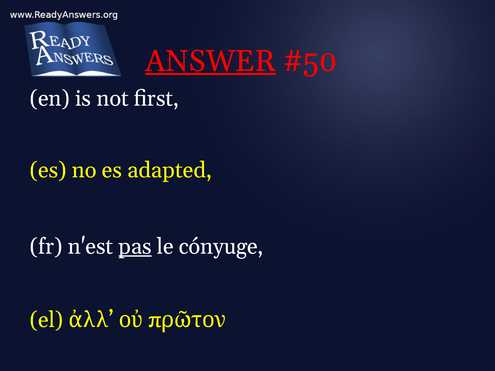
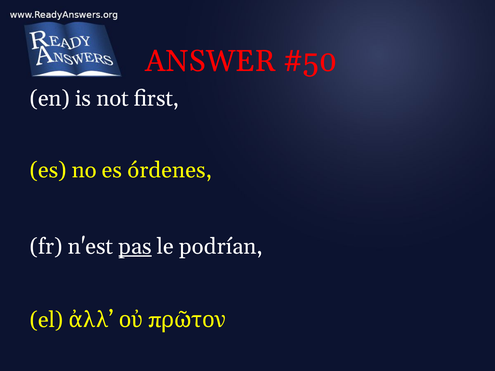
ANSWER underline: present -> none
adapted: adapted -> órdenes
cónyuge: cónyuge -> podrían
